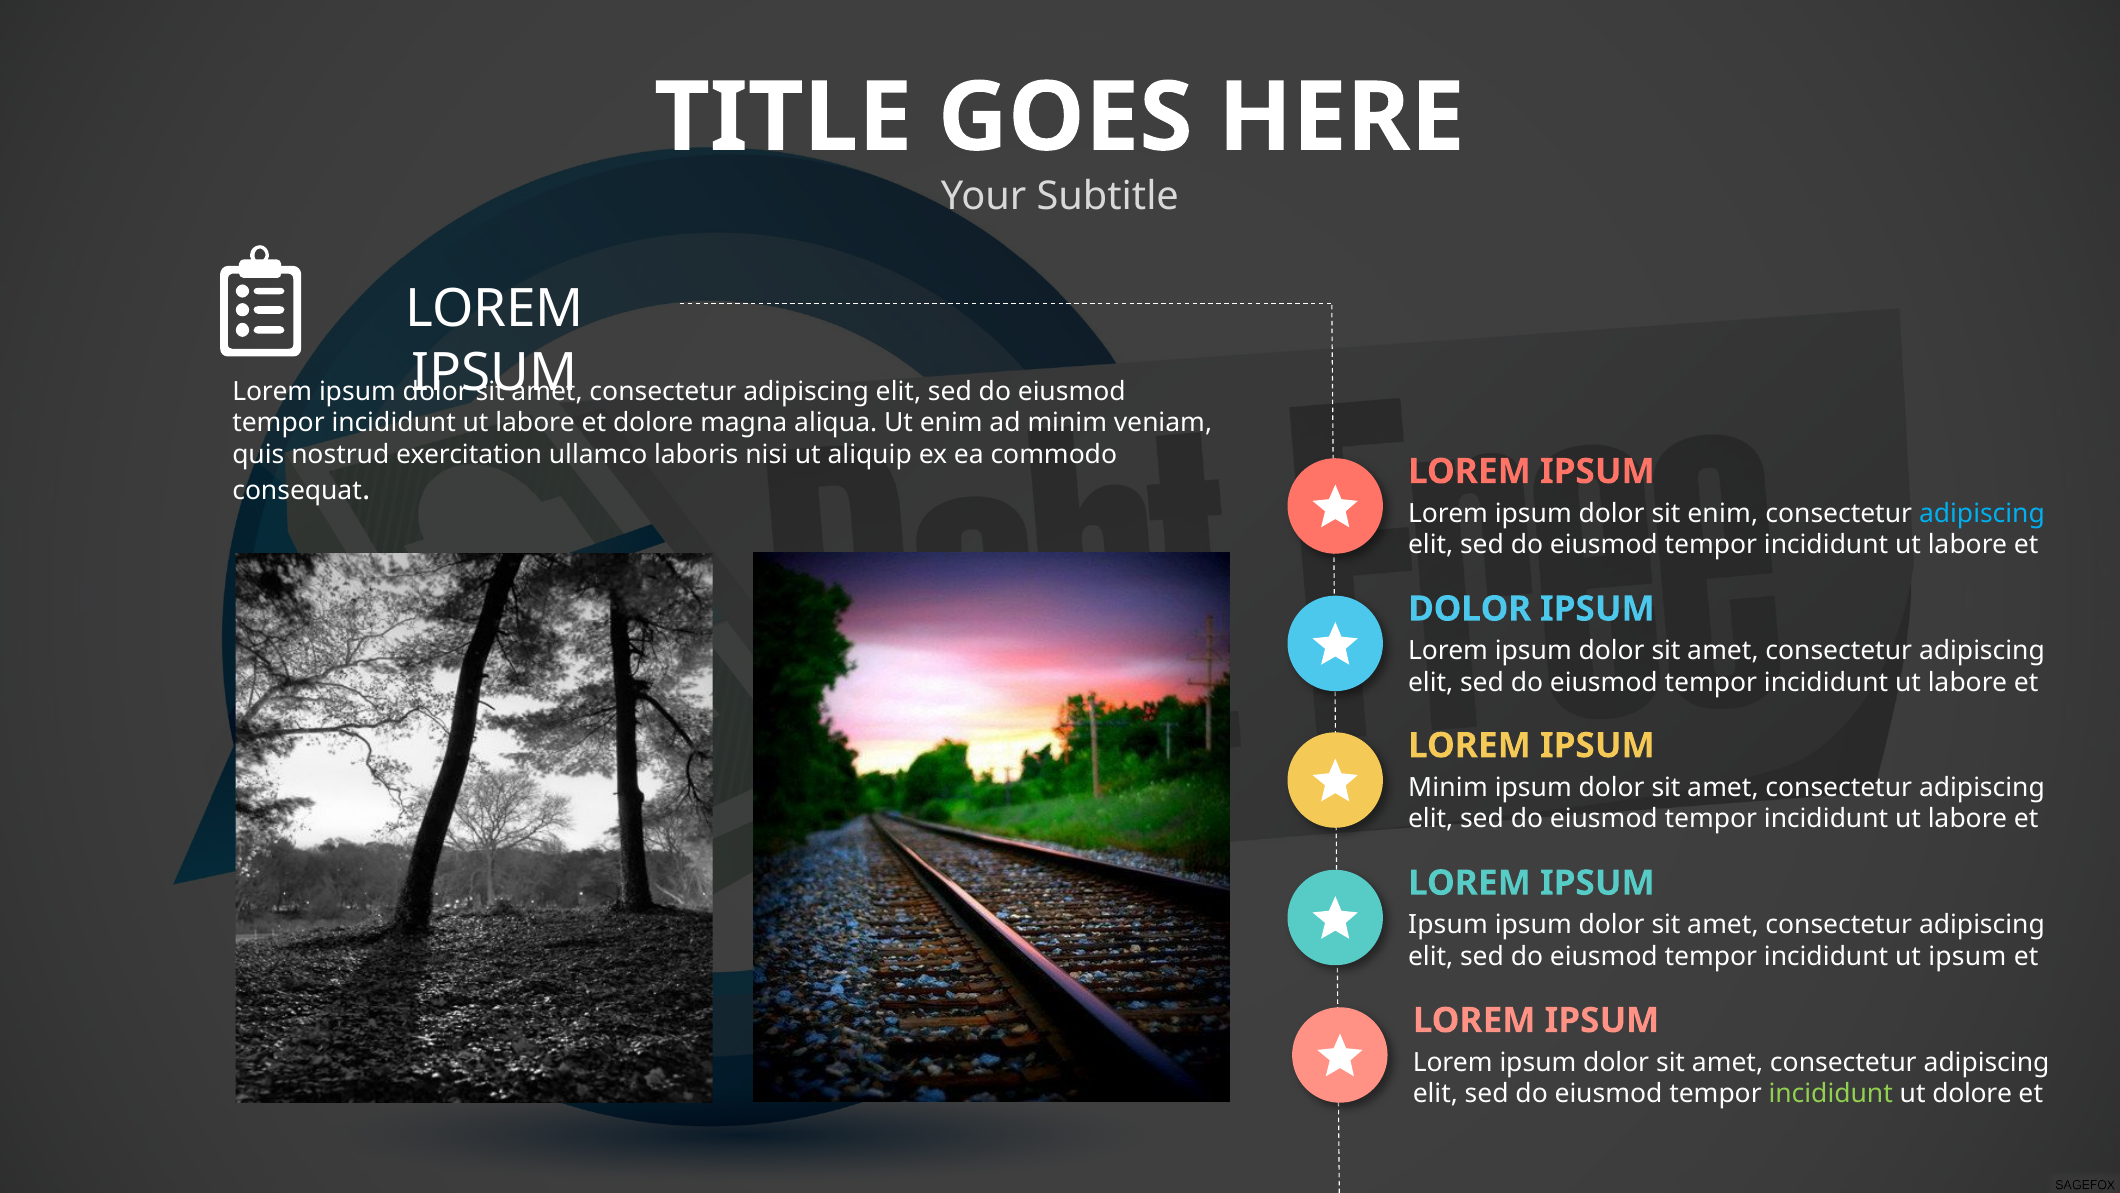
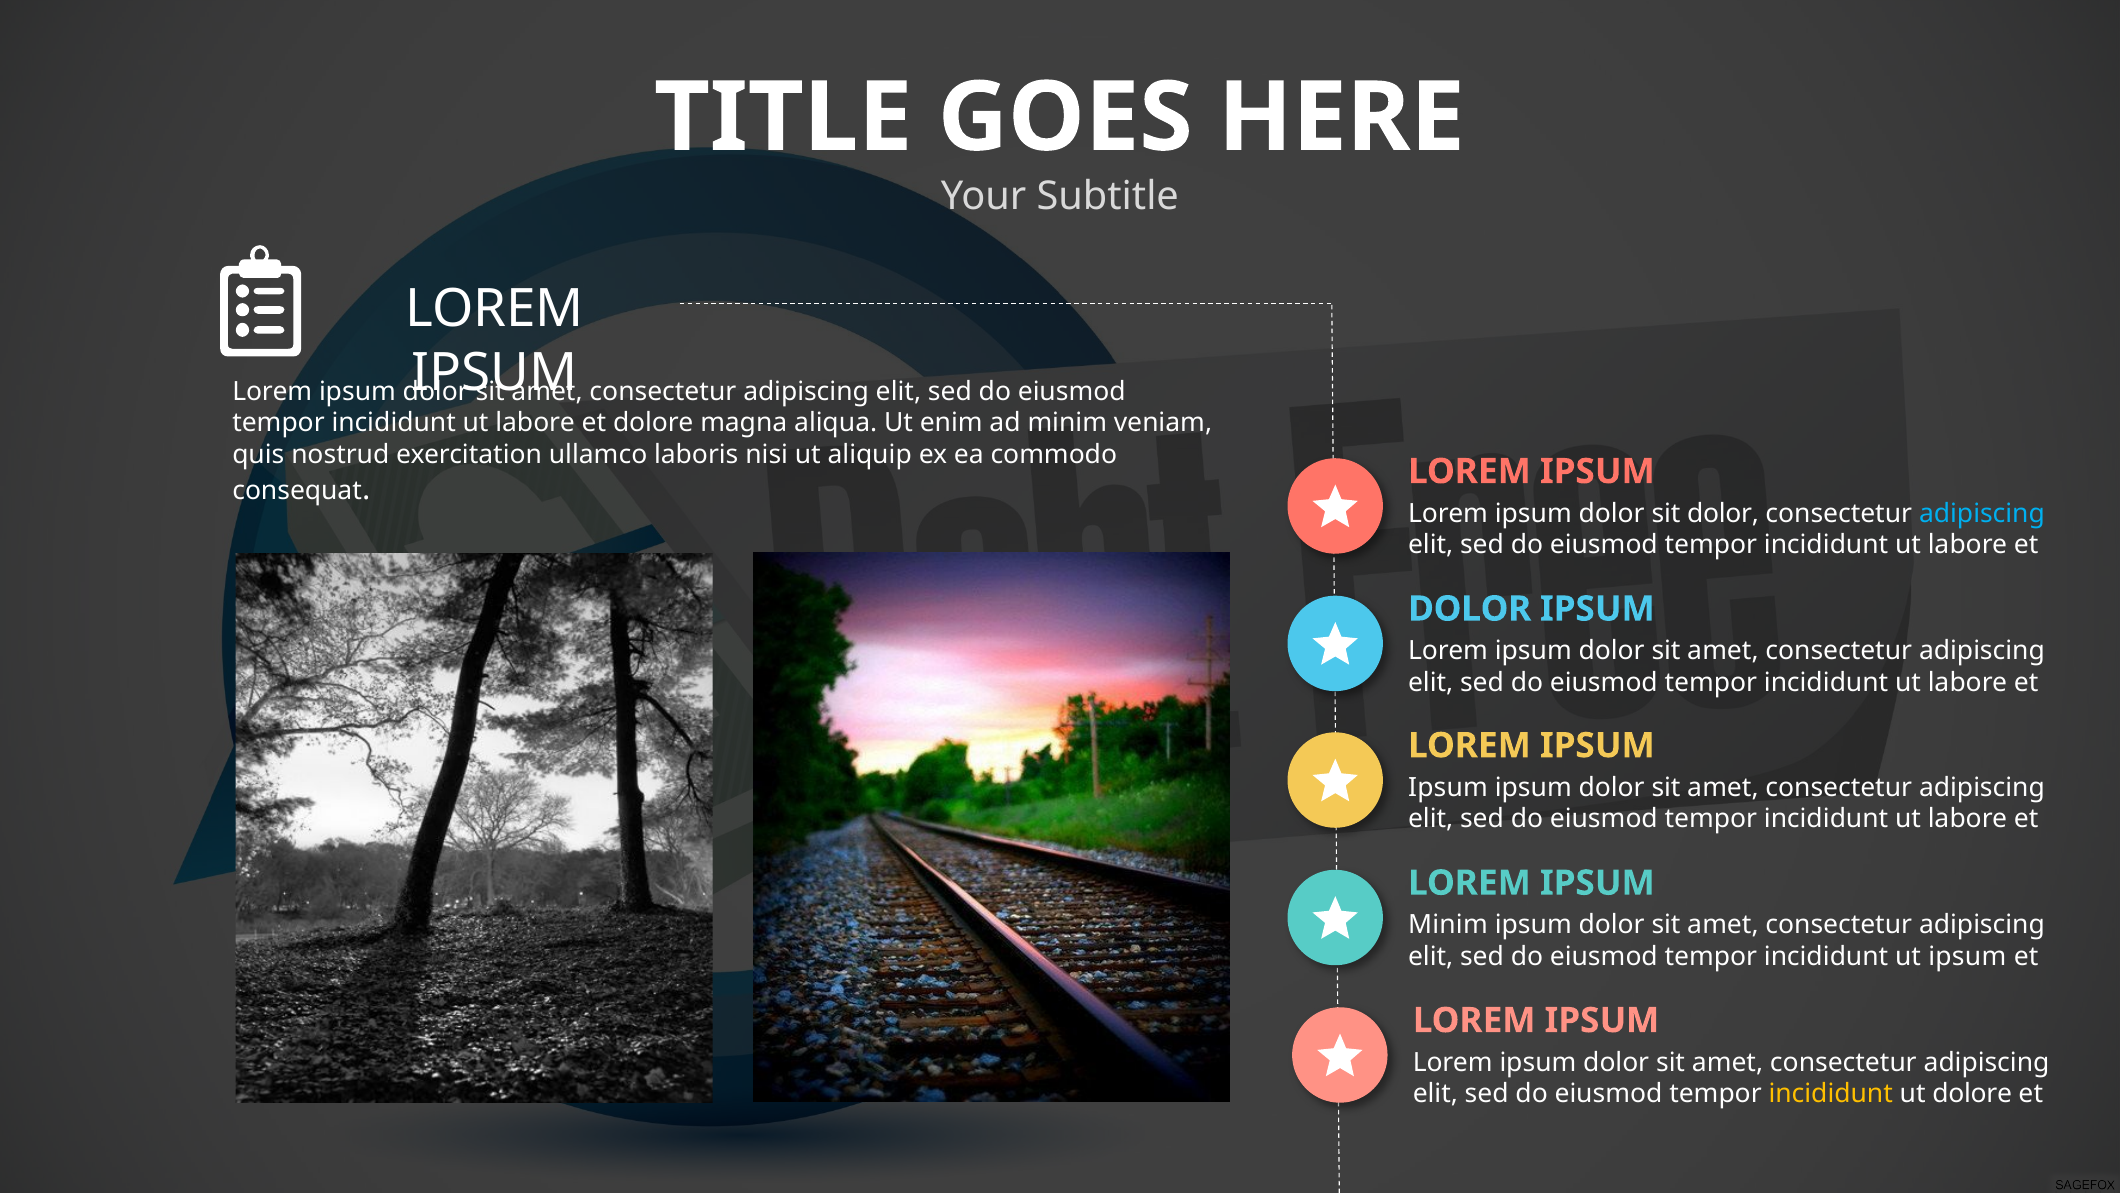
sit enim: enim -> dolor
Minim at (1448, 787): Minim -> Ipsum
Ipsum at (1448, 924): Ipsum -> Minim
incididunt at (1831, 1094) colour: light green -> yellow
